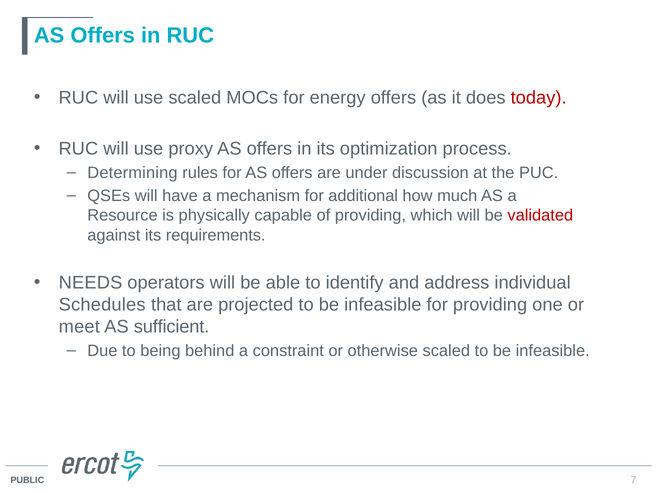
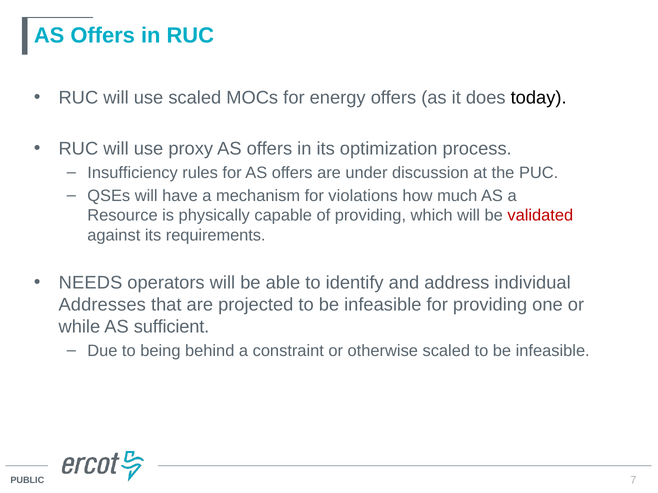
today colour: red -> black
Determining: Determining -> Insufficiency
additional: additional -> violations
Schedules: Schedules -> Addresses
meet: meet -> while
